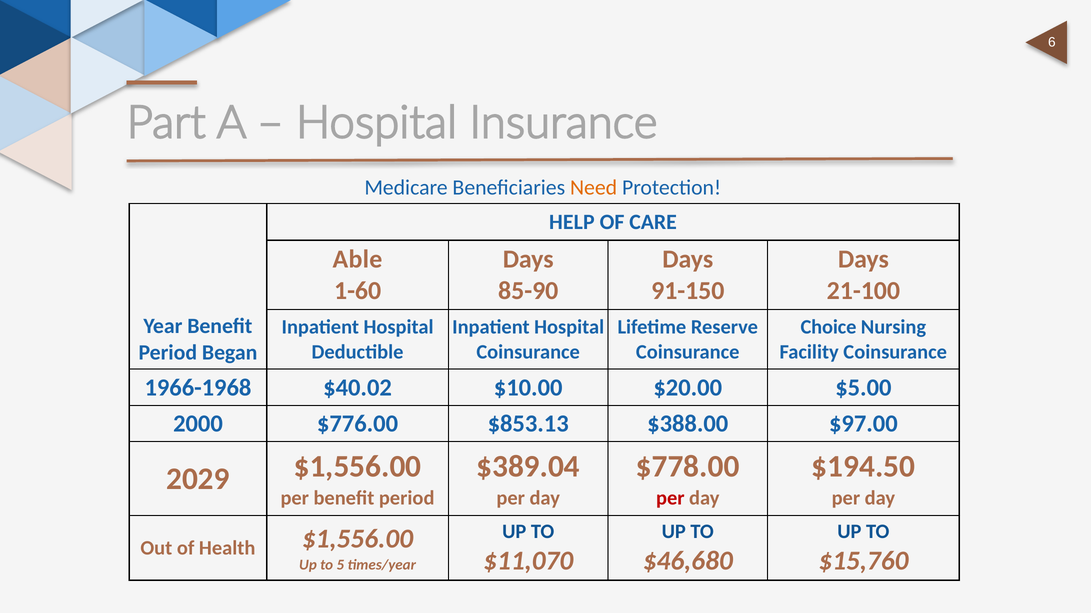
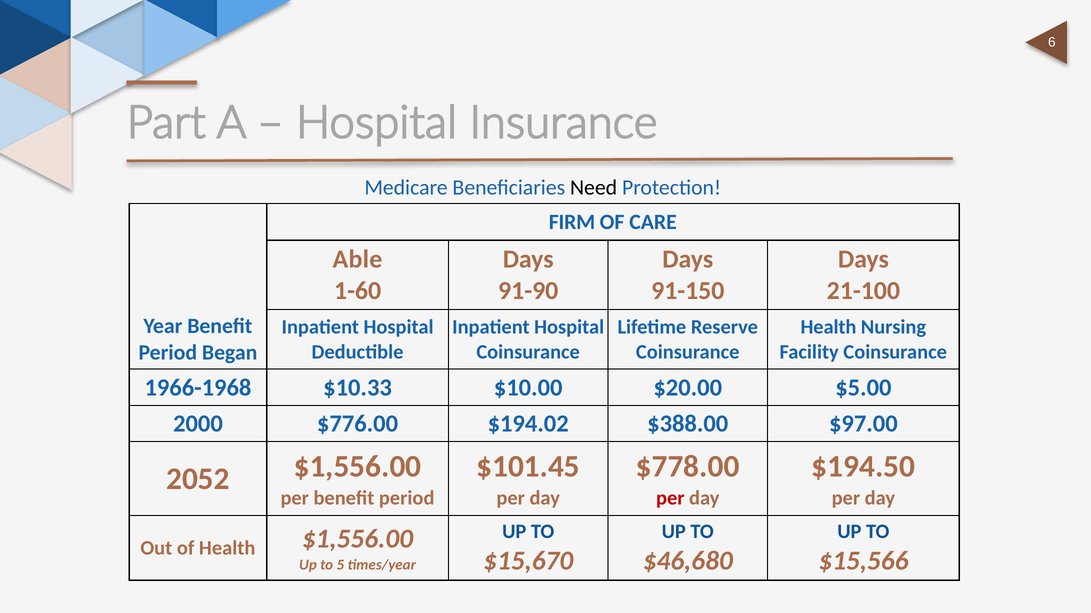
Need colour: orange -> black
HELP: HELP -> FIRM
85-90: 85-90 -> 91-90
Choice at (829, 327): Choice -> Health
$40.02: $40.02 -> $10.33
$853.13: $853.13 -> $194.02
$389.04: $389.04 -> $101.45
2029: 2029 -> 2052
$11,070: $11,070 -> $15,670
$15,760: $15,760 -> $15,566
